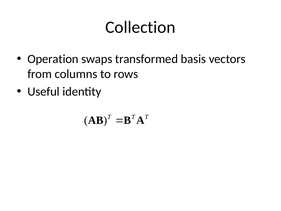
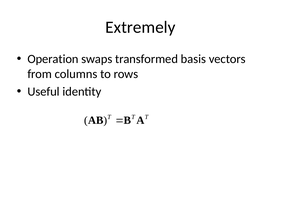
Collection: Collection -> Extremely
